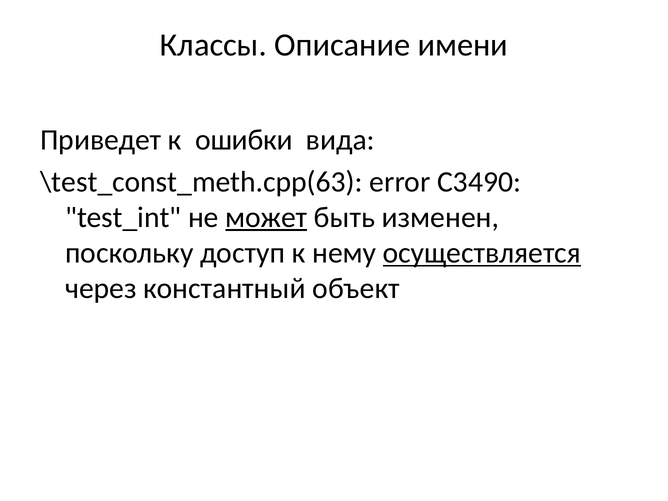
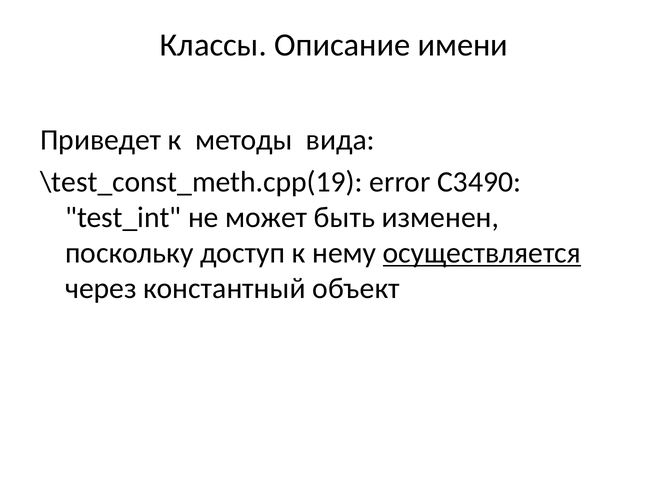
ошибки: ошибки -> методы
\test_const_meth.cpp(63: \test_const_meth.cpp(63 -> \test_const_meth.cpp(19
может underline: present -> none
